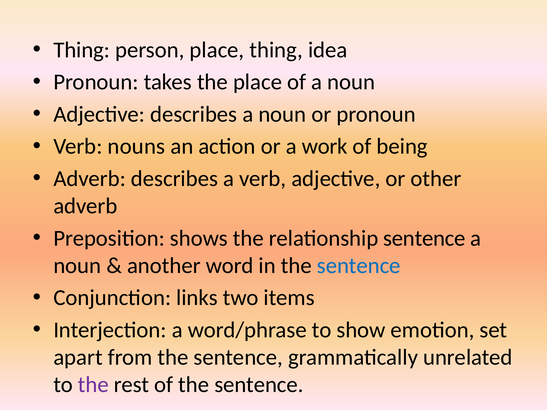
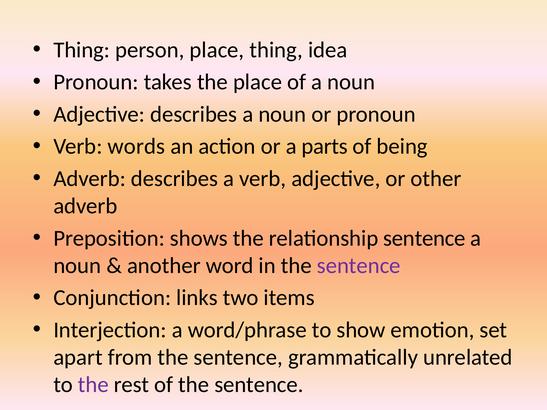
nouns: nouns -> words
work: work -> parts
sentence at (359, 266) colour: blue -> purple
